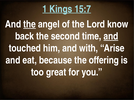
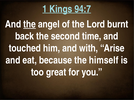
15:7: 15:7 -> 94:7
know: know -> burnt
and at (111, 36) underline: present -> none
offering: offering -> himself
